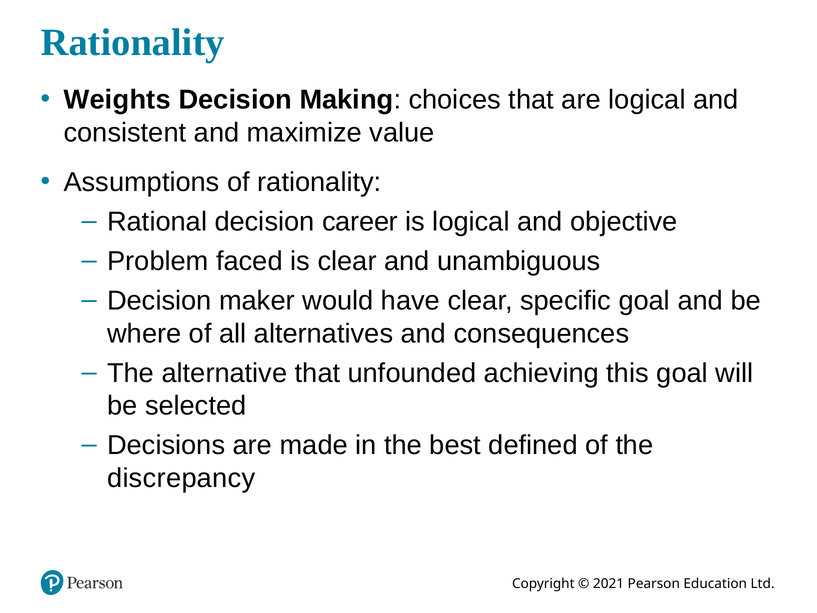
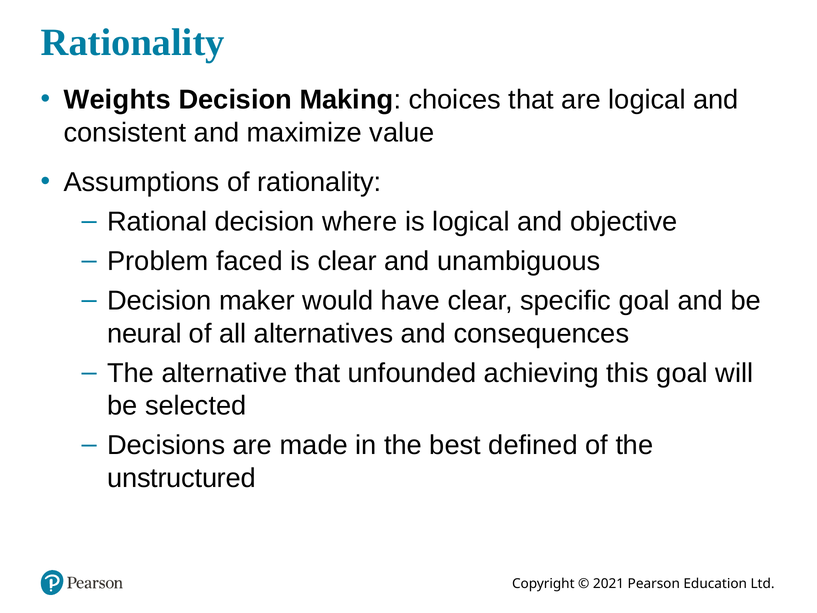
career: career -> where
where: where -> neural
discrepancy: discrepancy -> unstructured
